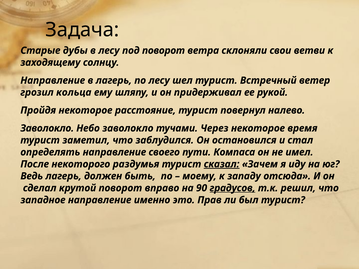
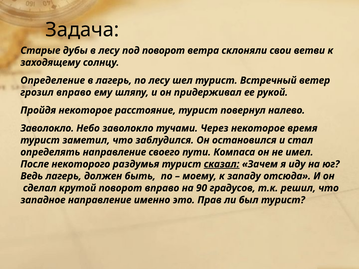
Направление at (53, 80): Направление -> Определение
грозил кольца: кольца -> вправо
градусов underline: present -> none
